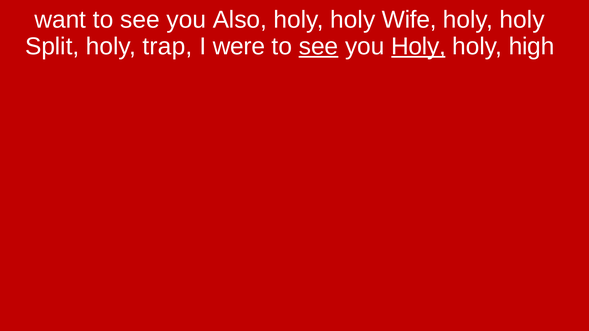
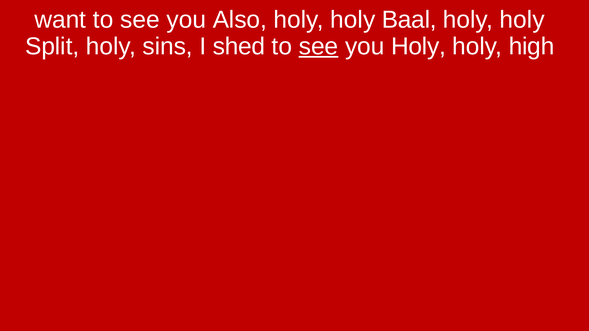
Wife: Wife -> Baal
trap: trap -> sins
were: were -> shed
Holy at (418, 46) underline: present -> none
